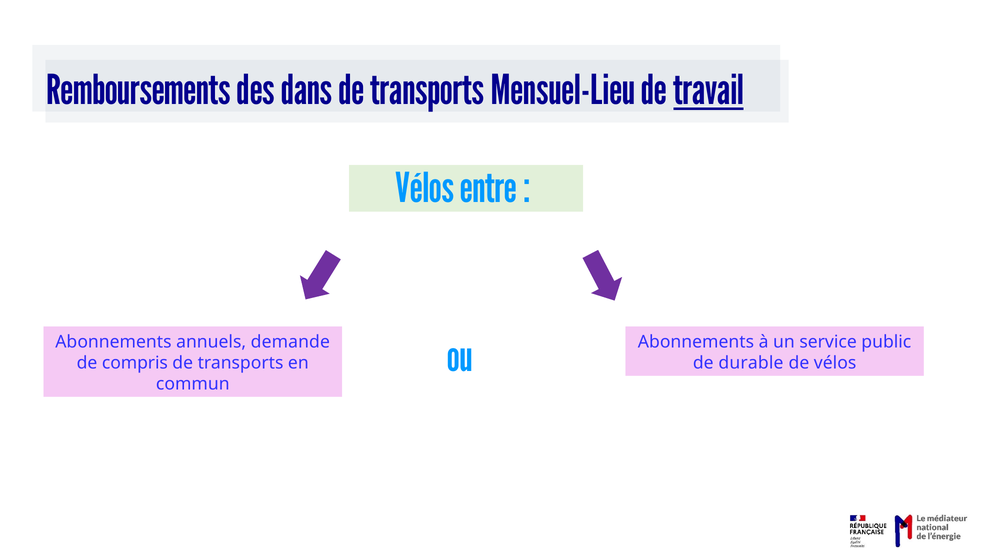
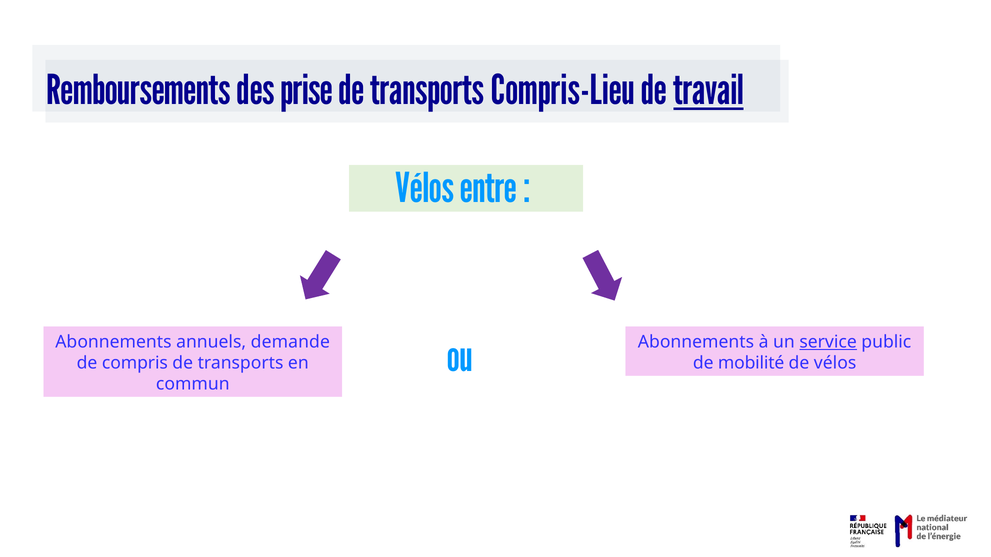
dans: dans -> prise
Mensuel-Lieu: Mensuel-Lieu -> Compris-Lieu
service underline: none -> present
durable: durable -> mobilité
